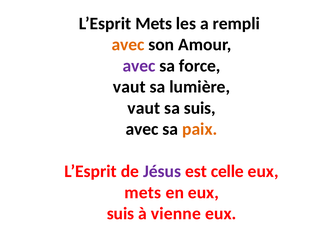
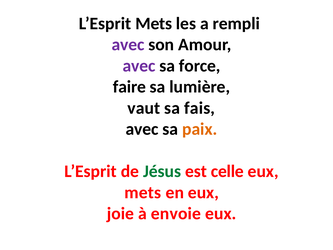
avec at (128, 45) colour: orange -> purple
vaut at (129, 87): vaut -> faire
sa suis: suis -> fais
Jésus colour: purple -> green
suis at (120, 213): suis -> joie
vienne: vienne -> envoie
